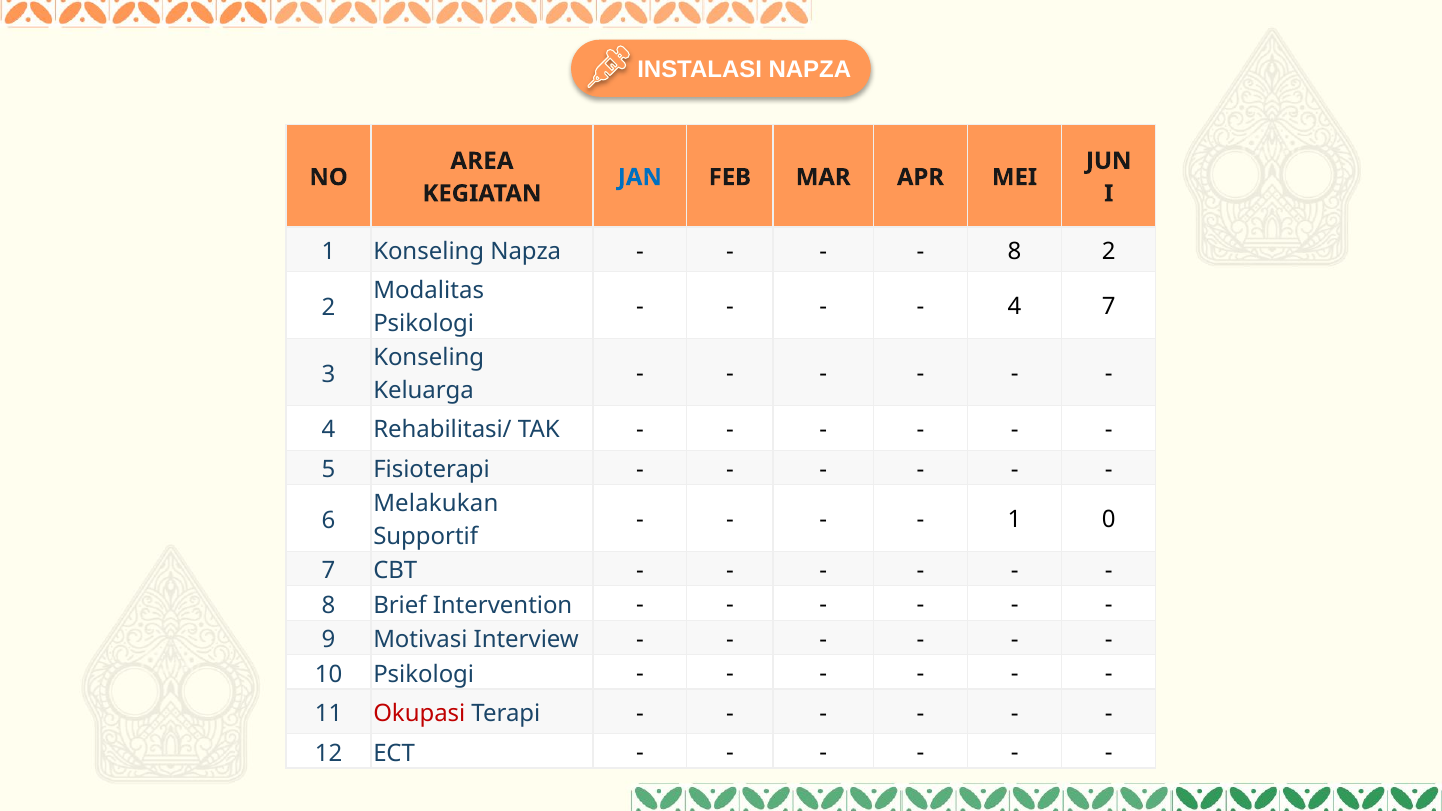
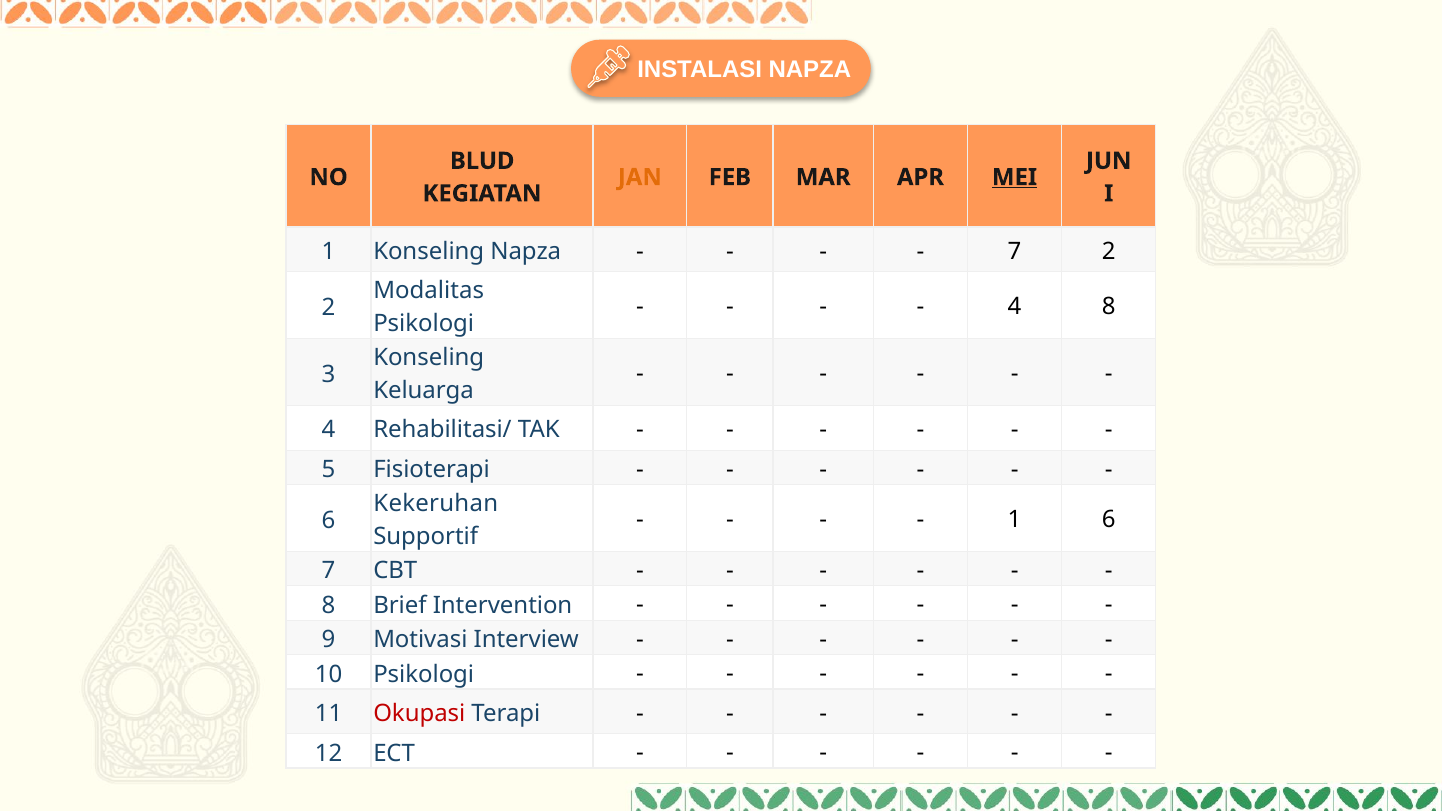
AREA: AREA -> BLUD
JAN colour: blue -> orange
MEI underline: none -> present
8 at (1015, 251): 8 -> 7
4 7: 7 -> 8
Melakukan: Melakukan -> Kekeruhan
1 0: 0 -> 6
